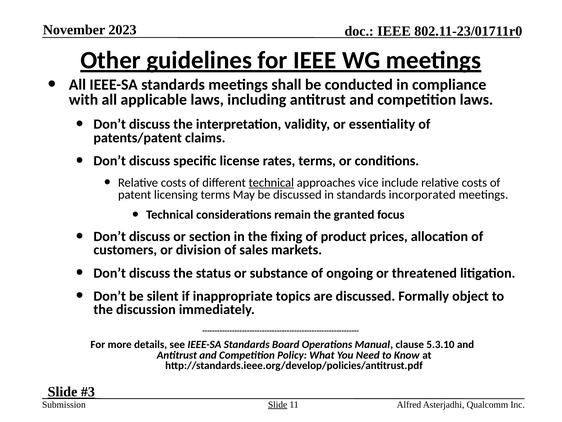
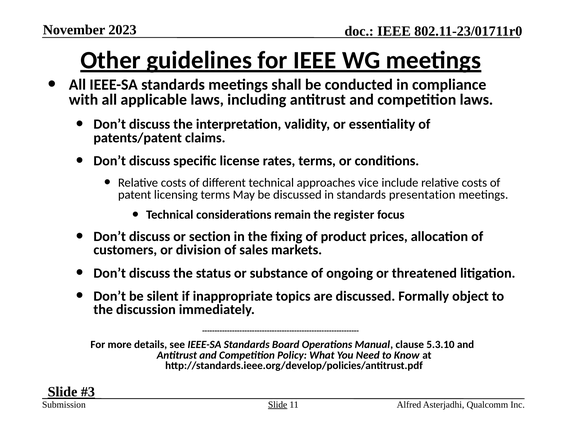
technical at (271, 183) underline: present -> none
incorporated: incorporated -> presentation
granted: granted -> register
